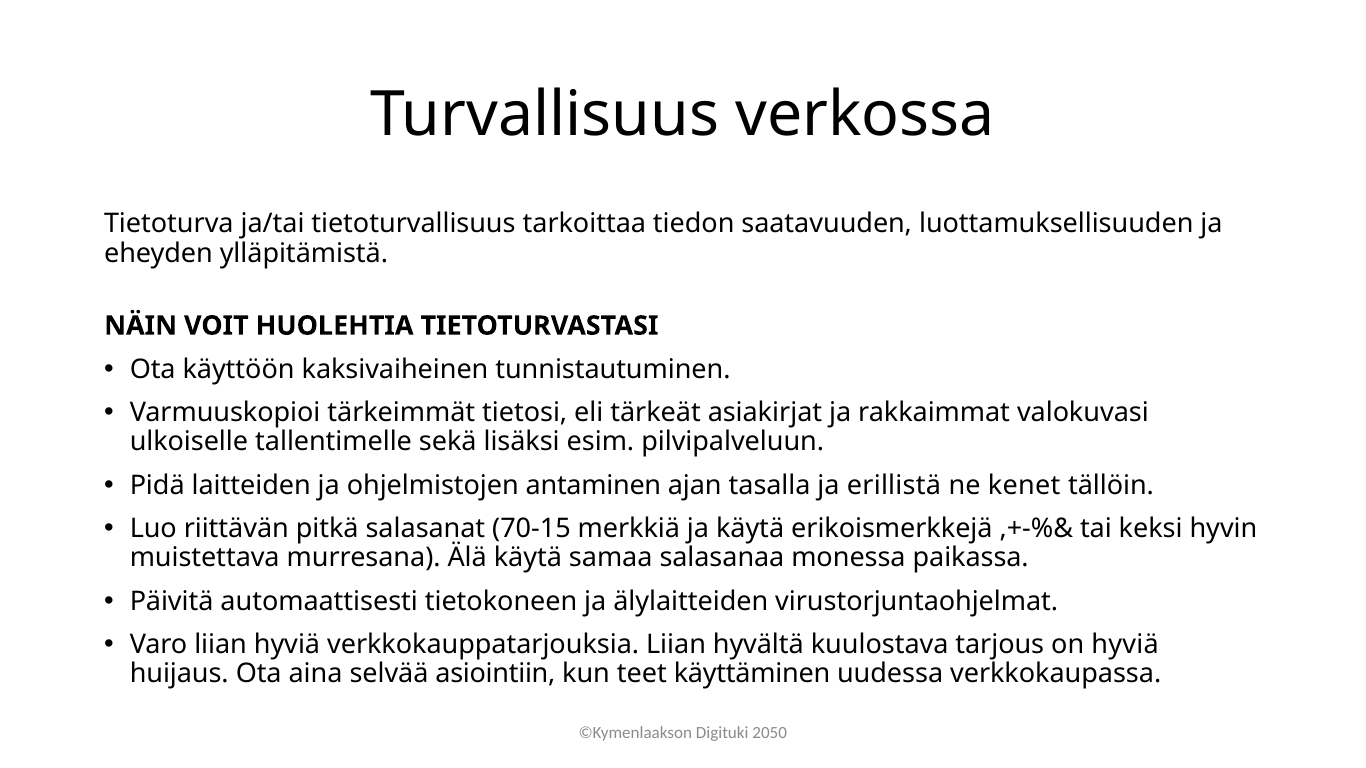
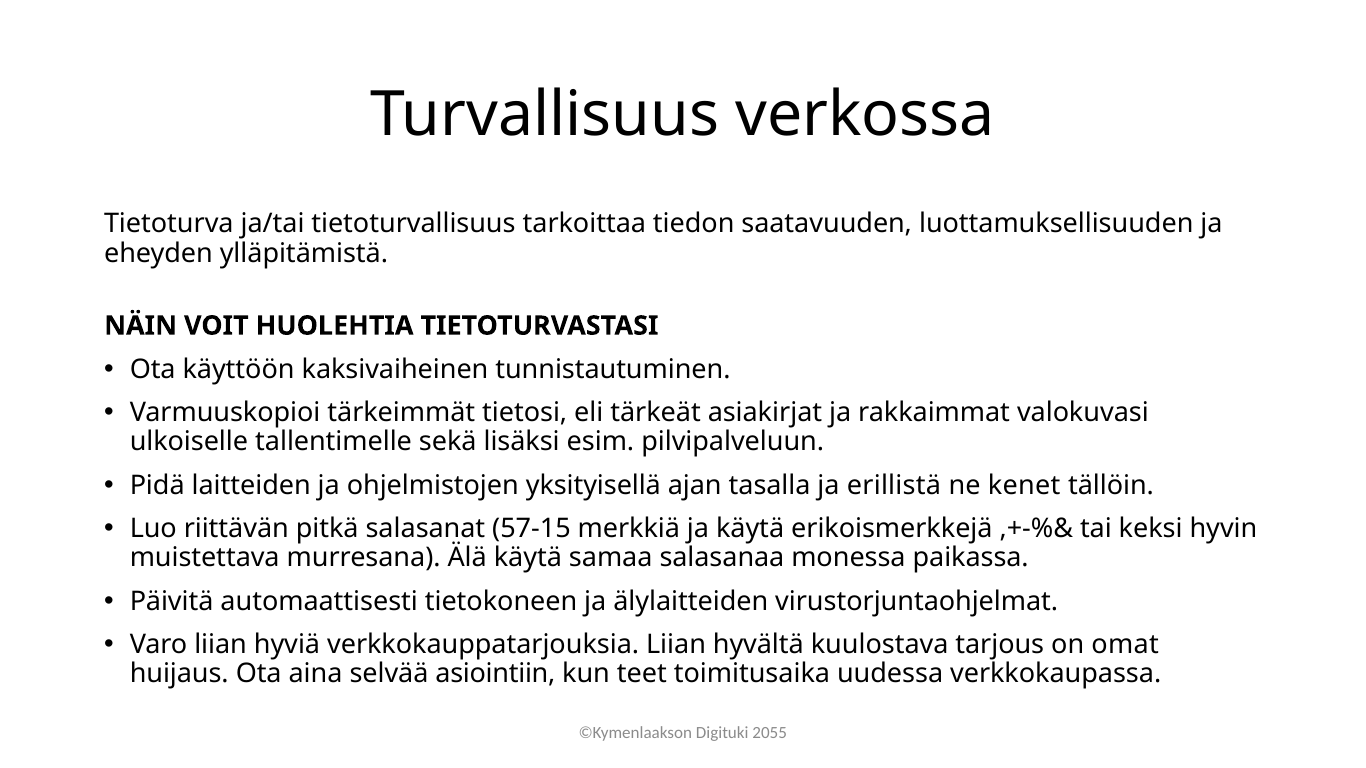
antaminen: antaminen -> yksityisellä
70-15: 70-15 -> 57-15
on hyviä: hyviä -> omat
käyttäminen: käyttäminen -> toimitusaika
2050: 2050 -> 2055
